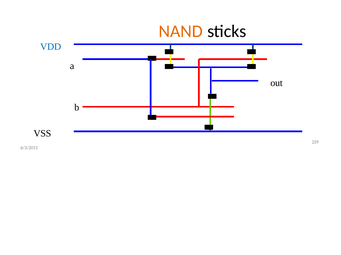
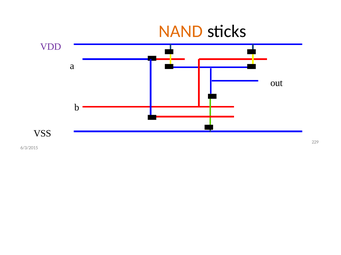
VDD colour: blue -> purple
